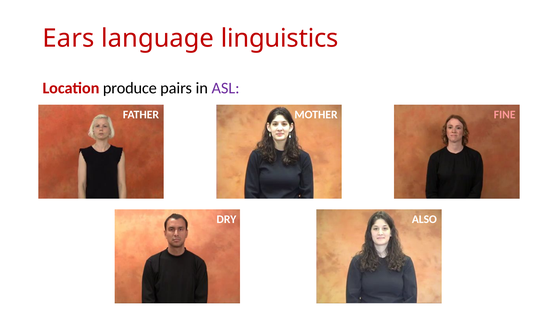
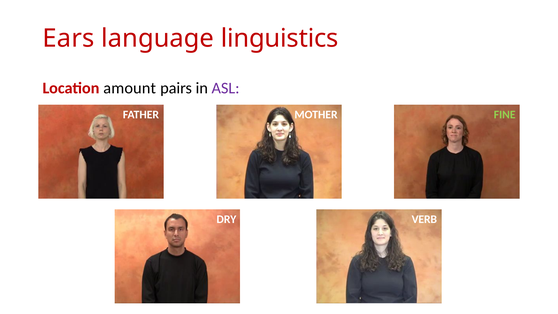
produce: produce -> amount
FINE colour: pink -> light green
ALSO: ALSO -> VERB
